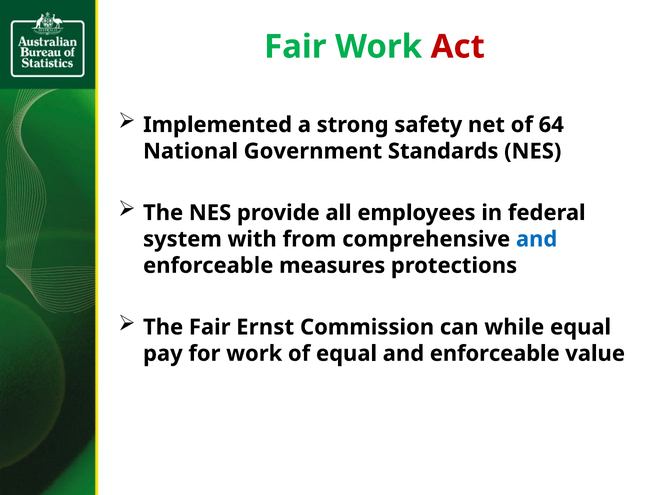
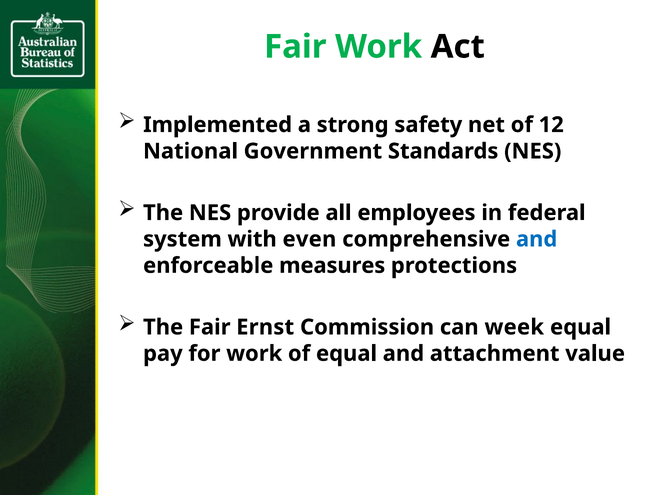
Act colour: red -> black
64: 64 -> 12
from: from -> even
while: while -> week
equal and enforceable: enforceable -> attachment
